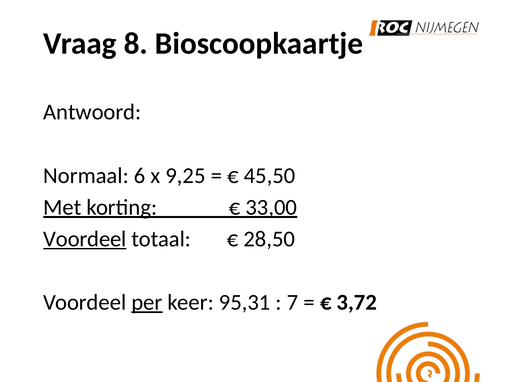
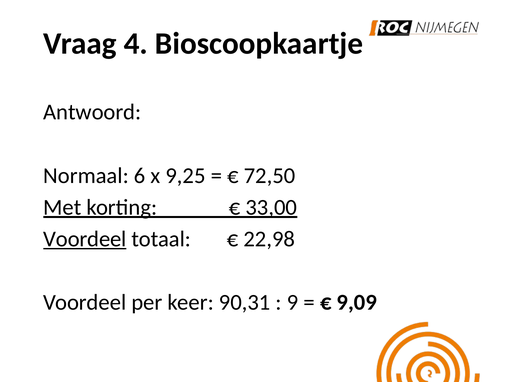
8: 8 -> 4
45,50: 45,50 -> 72,50
28,50: 28,50 -> 22,98
per underline: present -> none
95,31: 95,31 -> 90,31
7: 7 -> 9
3,72: 3,72 -> 9,09
